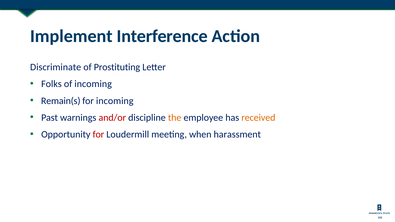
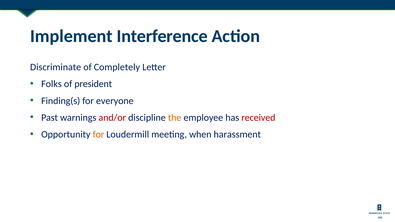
Prostituting: Prostituting -> Completely
of incoming: incoming -> president
Remain(s: Remain(s -> Finding(s
for incoming: incoming -> everyone
received colour: orange -> red
for at (98, 134) colour: red -> orange
